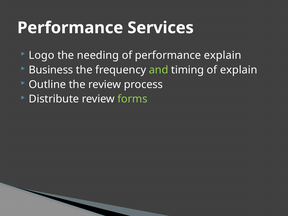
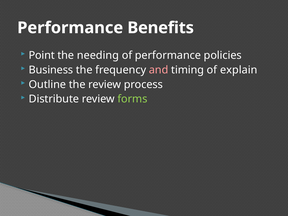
Services: Services -> Benefits
Logo: Logo -> Point
performance explain: explain -> policies
and colour: light green -> pink
